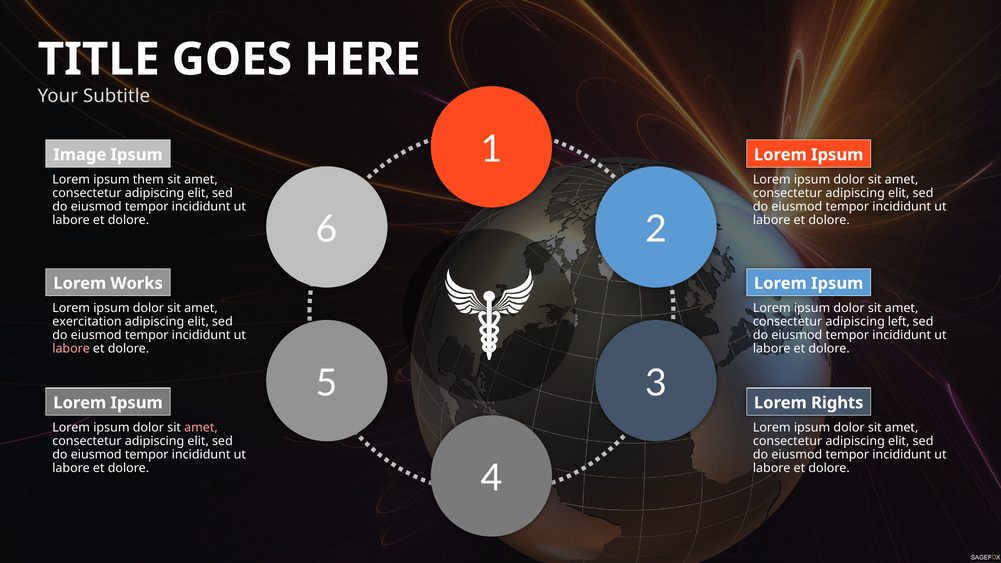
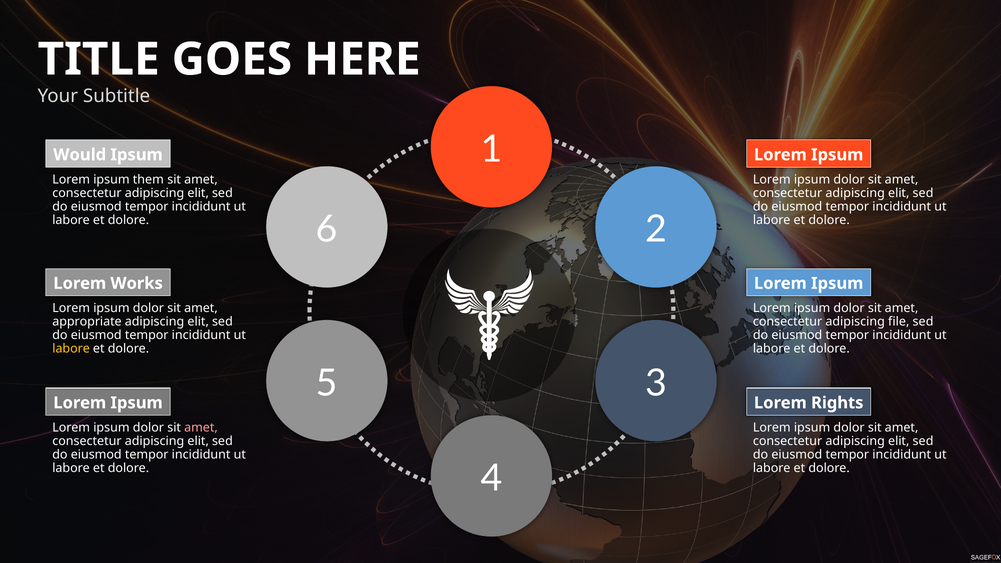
Image: Image -> Would
exercitation: exercitation -> appropriate
left: left -> file
labore at (71, 349) colour: pink -> yellow
